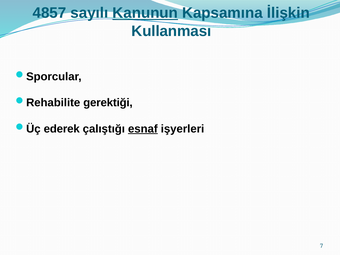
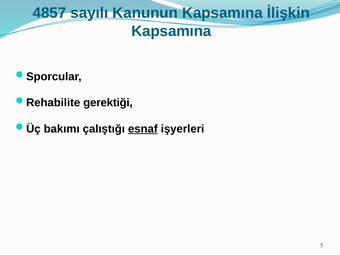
Kanunun underline: present -> none
Kullanması at (171, 31): Kullanması -> Kapsamına
ederek: ederek -> bakımı
